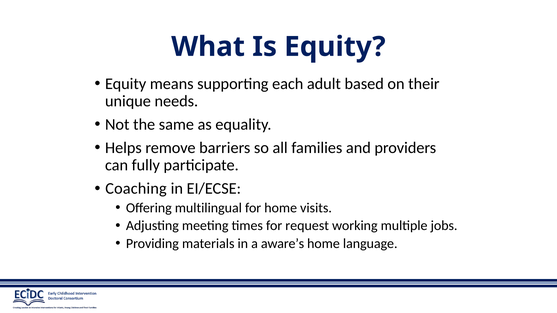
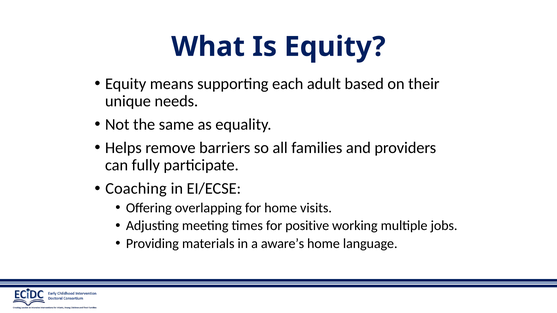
multilingual: multilingual -> overlapping
request: request -> positive
